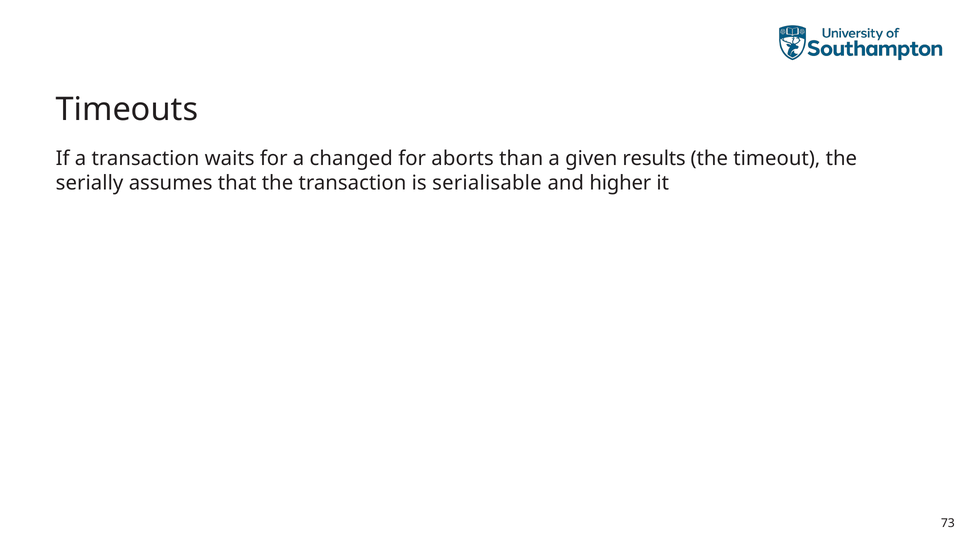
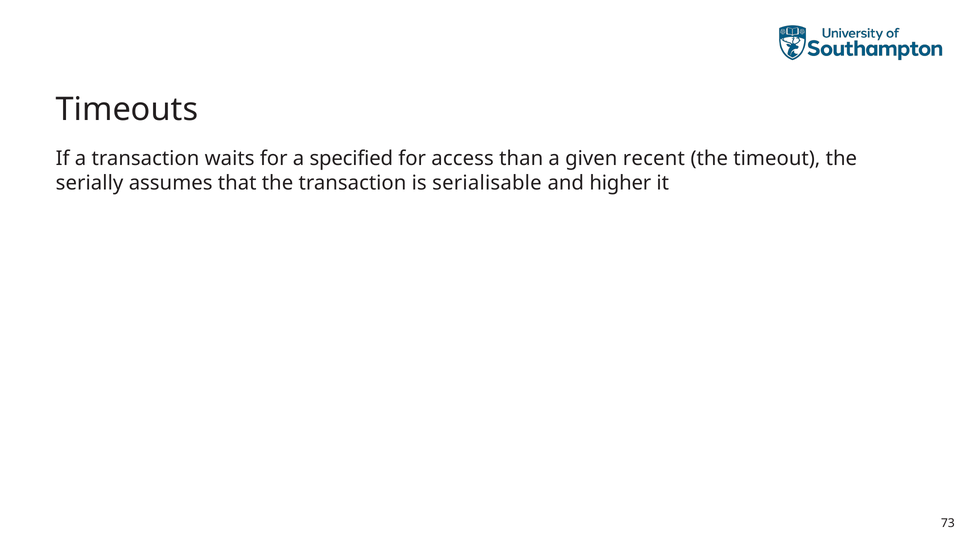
changed: changed -> specified
aborts: aborts -> access
results: results -> recent
